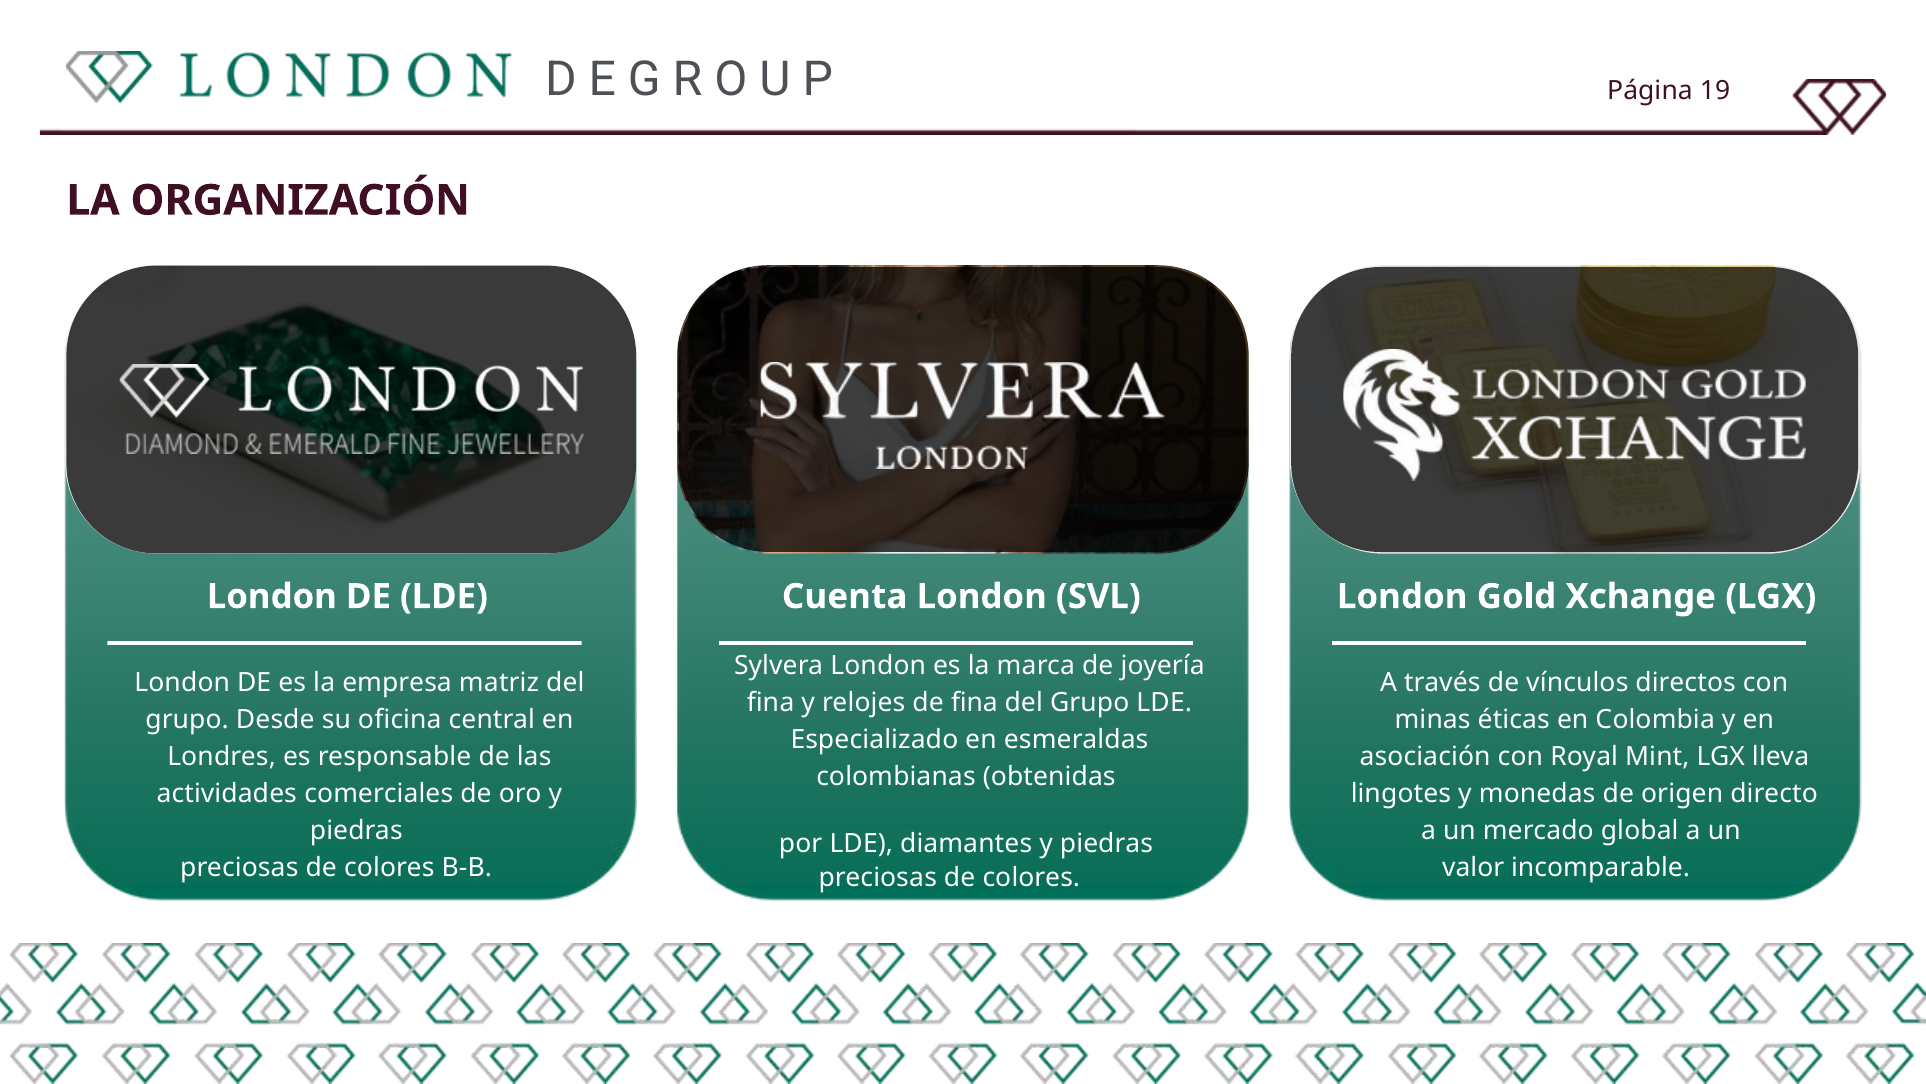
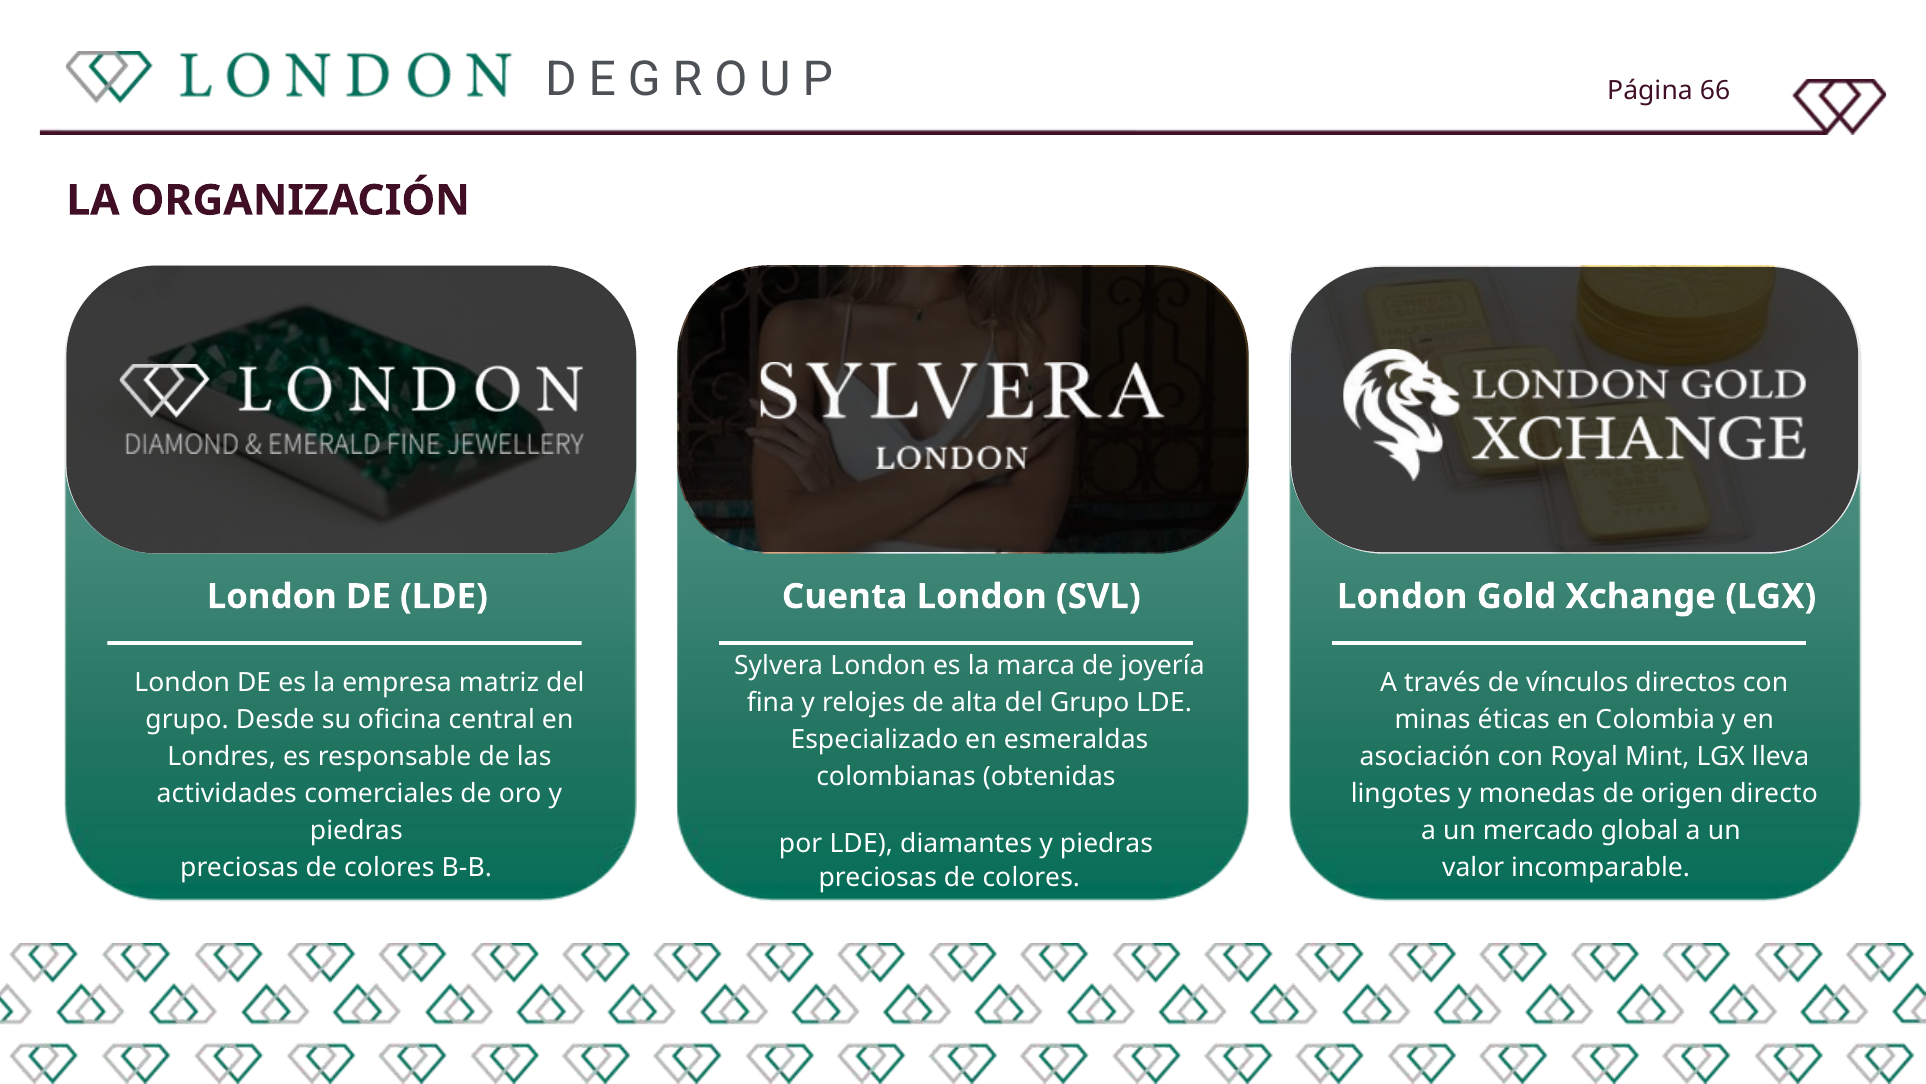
19: 19 -> 66
de fina: fina -> alta
